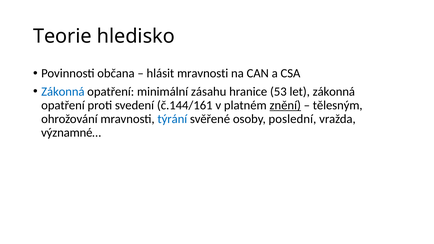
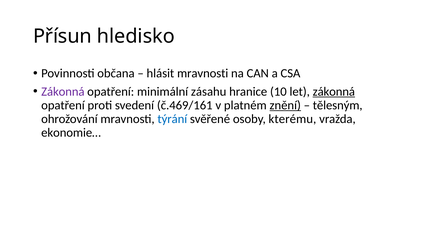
Teorie: Teorie -> Přísun
Zákonná at (63, 92) colour: blue -> purple
53: 53 -> 10
zákonná at (334, 92) underline: none -> present
č.144/161: č.144/161 -> č.469/161
poslední: poslední -> kterému
významné…: významné… -> ekonomie…
